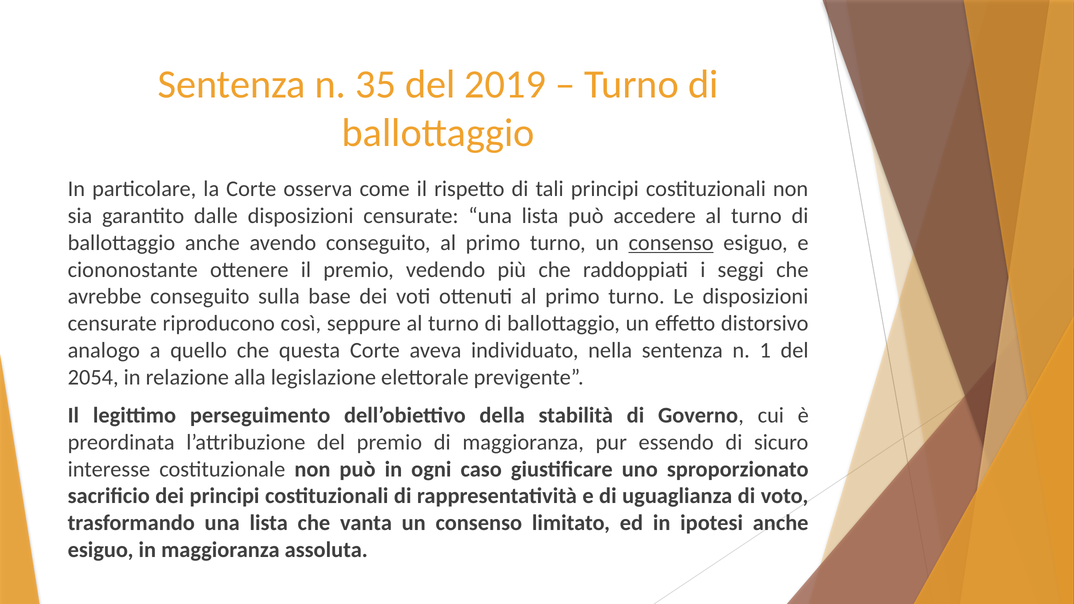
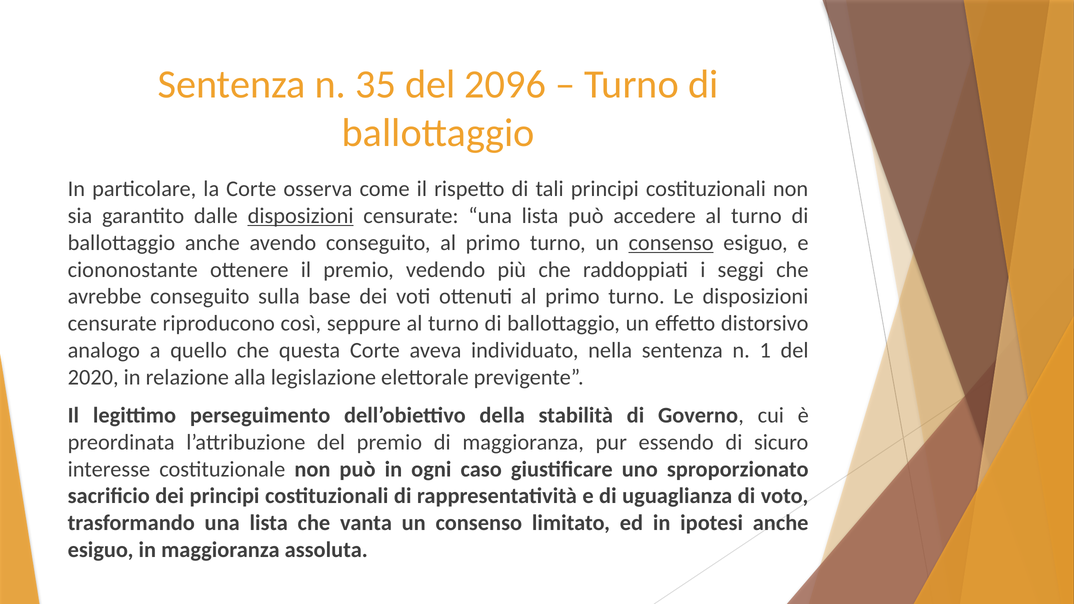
2019: 2019 -> 2096
disposizioni at (301, 216) underline: none -> present
2054: 2054 -> 2020
